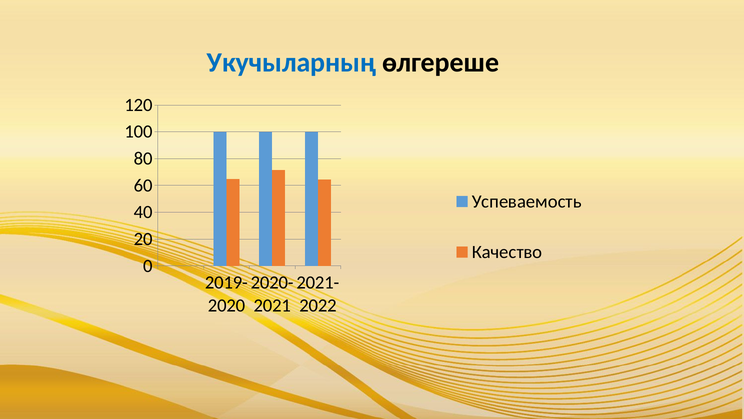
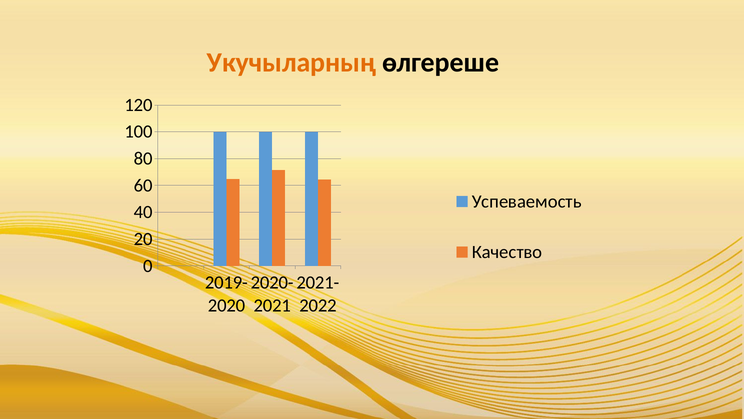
Укучыларның colour: blue -> orange
